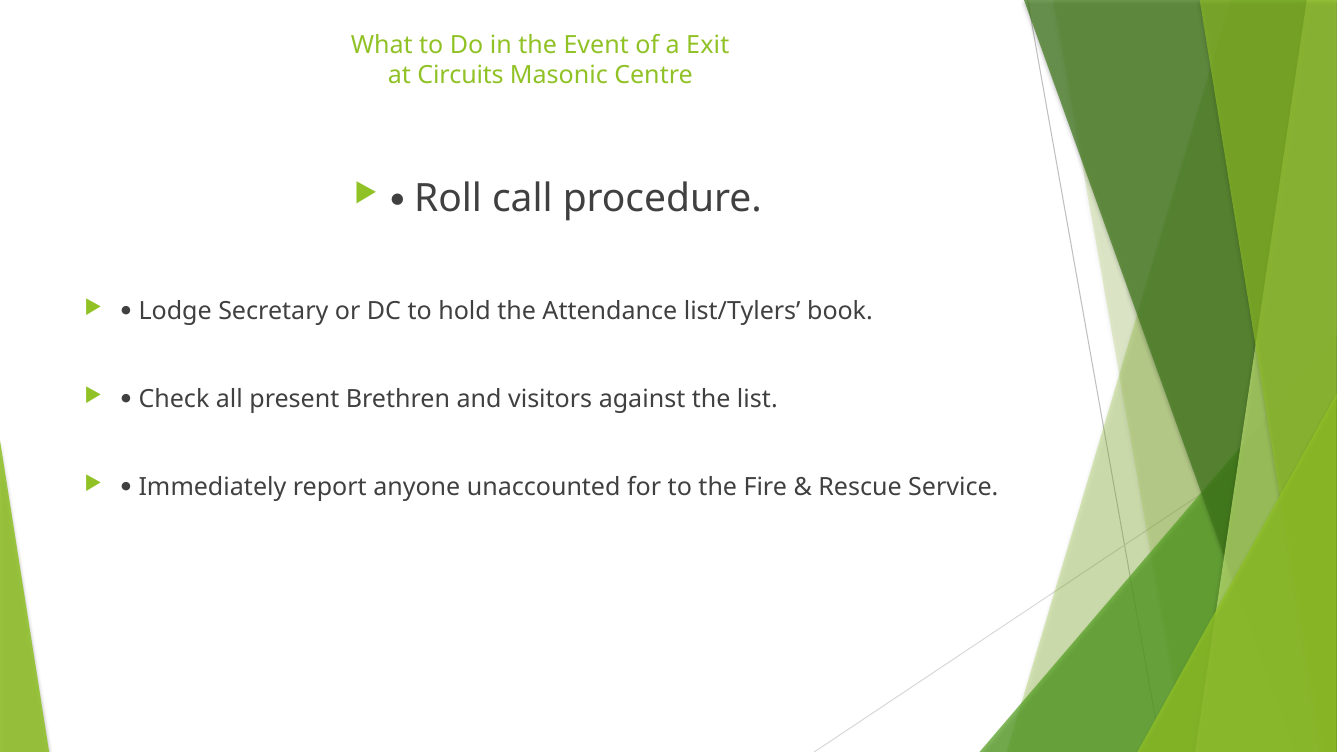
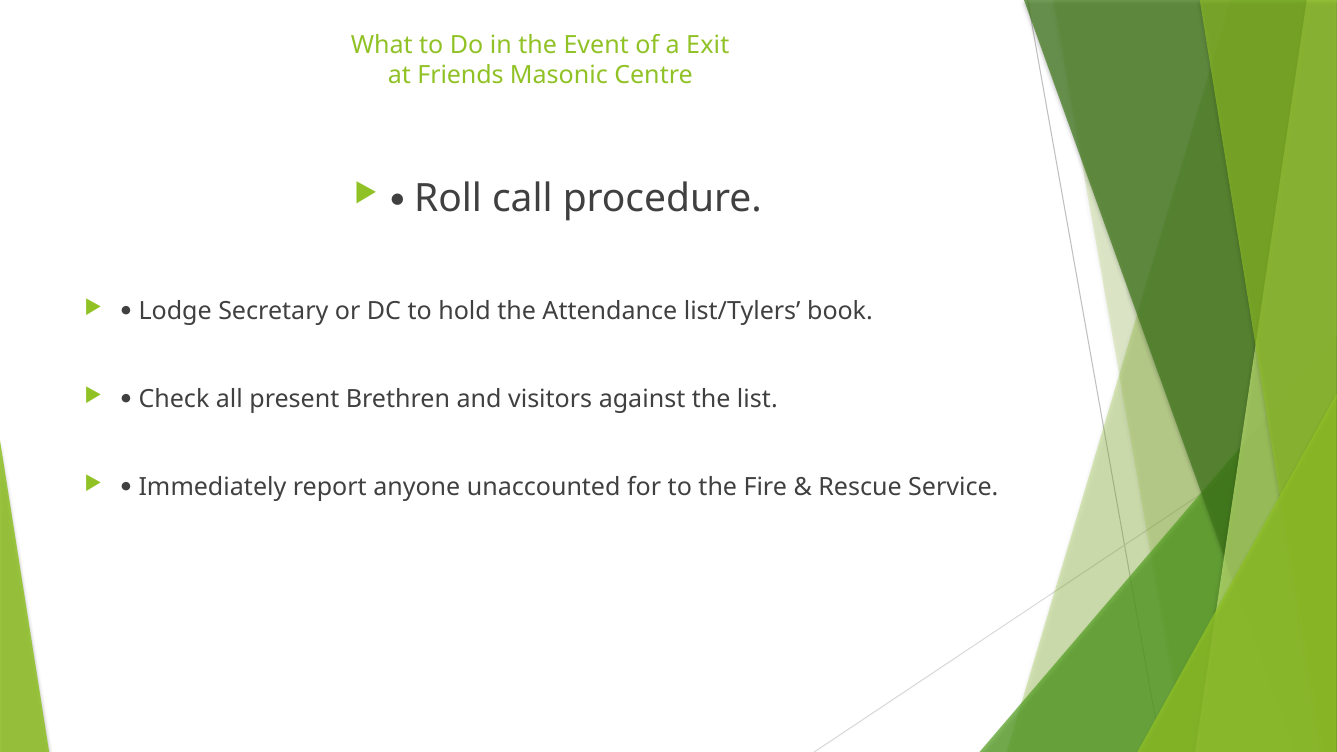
Circuits: Circuits -> Friends
